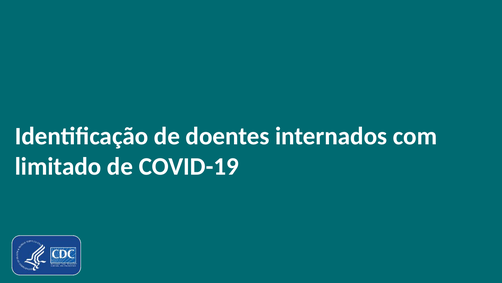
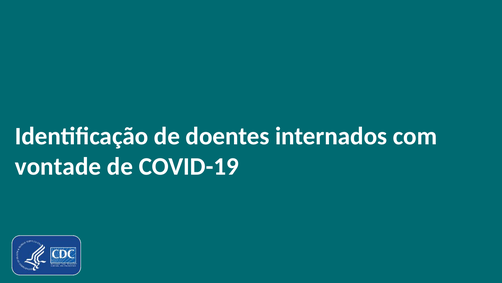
limitado: limitado -> vontade
